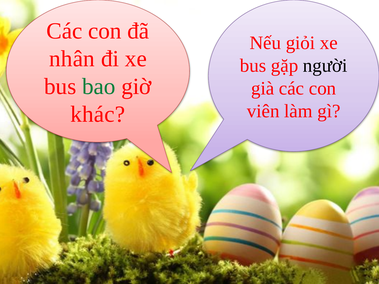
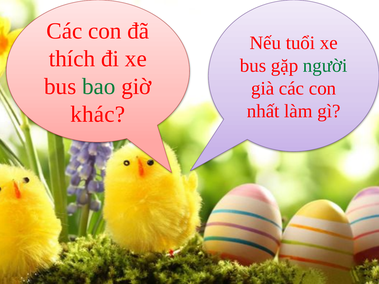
giỏi: giỏi -> tuổi
nhân: nhân -> thích
người colour: black -> green
viên: viên -> nhất
